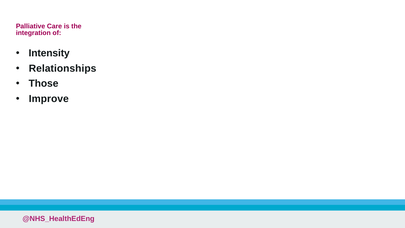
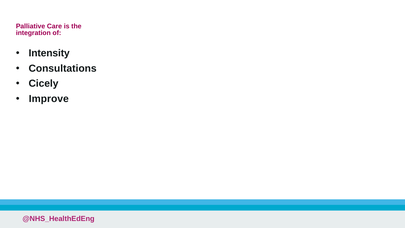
Relationships: Relationships -> Consultations
Those: Those -> Cicely
